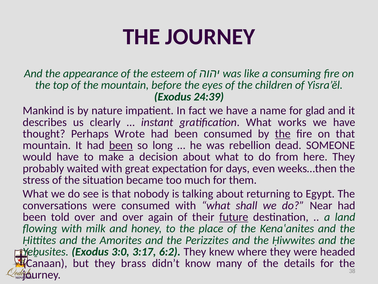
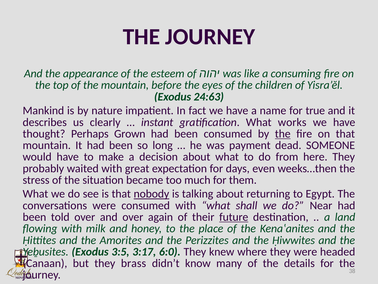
24:39: 24:39 -> 24:63
glad: glad -> true
Wrote: Wrote -> Grown
been at (121, 145) underline: present -> none
rebellion: rebellion -> payment
nobody underline: none -> present
3:0: 3:0 -> 3:5
6:2: 6:2 -> 6:0
